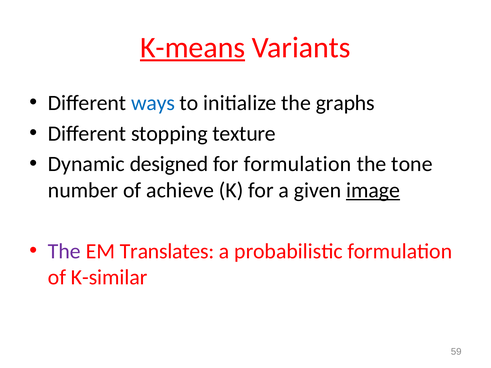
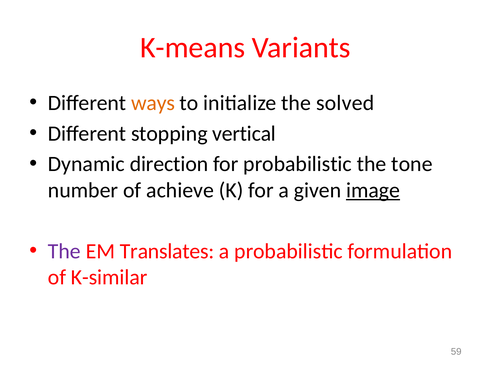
K-means underline: present -> none
ways colour: blue -> orange
graphs: graphs -> solved
texture: texture -> vertical
designed: designed -> direction
for formulation: formulation -> probabilistic
